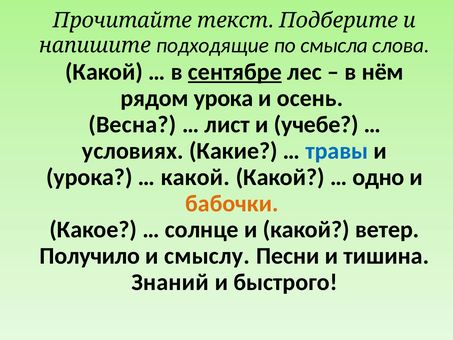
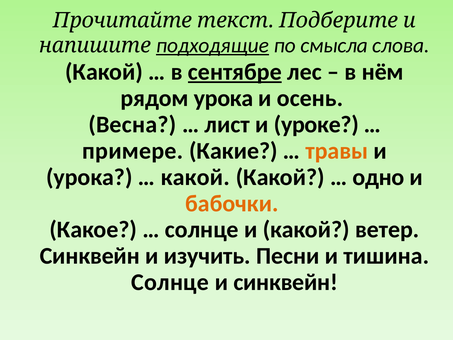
подходящие underline: none -> present
учебе: учебе -> уроке
условиях: условиях -> примере
травы colour: blue -> orange
Получило at (90, 256): Получило -> Синквейн
смыслу: смыслу -> изучить
Знаний at (170, 282): Знаний -> Солнце
и быстрого: быстрого -> синквейн
